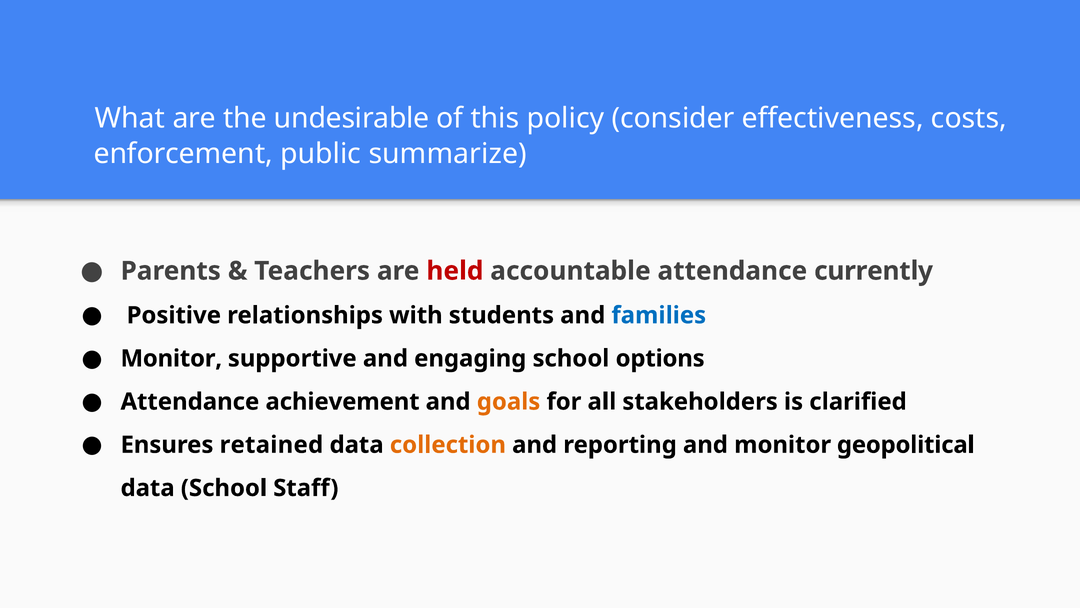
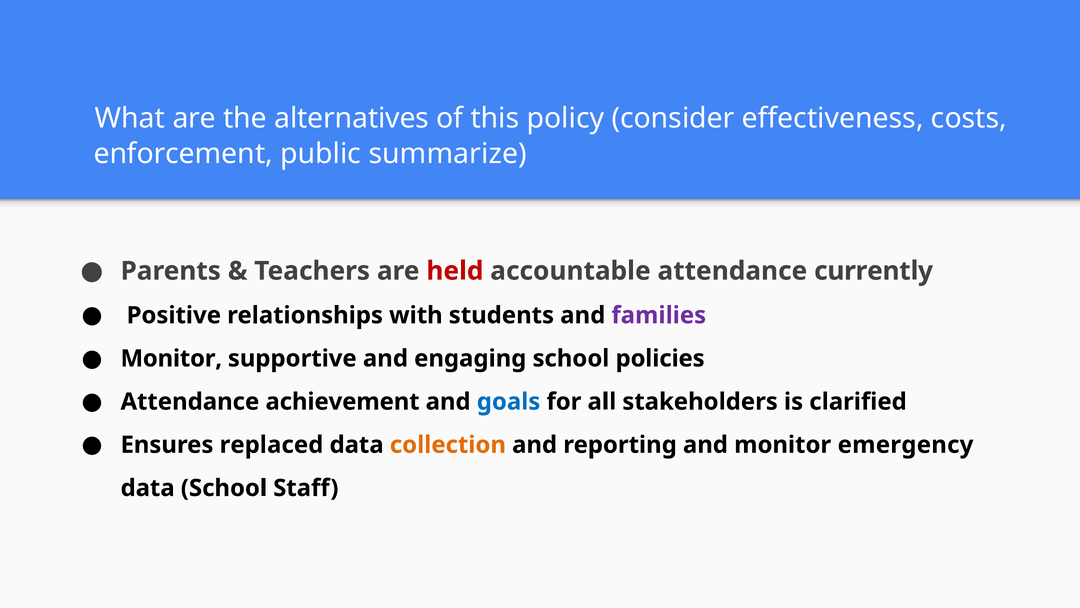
undesirable: undesirable -> alternatives
families colour: blue -> purple
options: options -> policies
goals colour: orange -> blue
retained: retained -> replaced
geopolitical: geopolitical -> emergency
